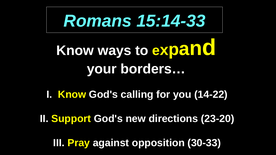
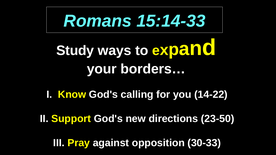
Know at (75, 51): Know -> Study
23-20: 23-20 -> 23-50
